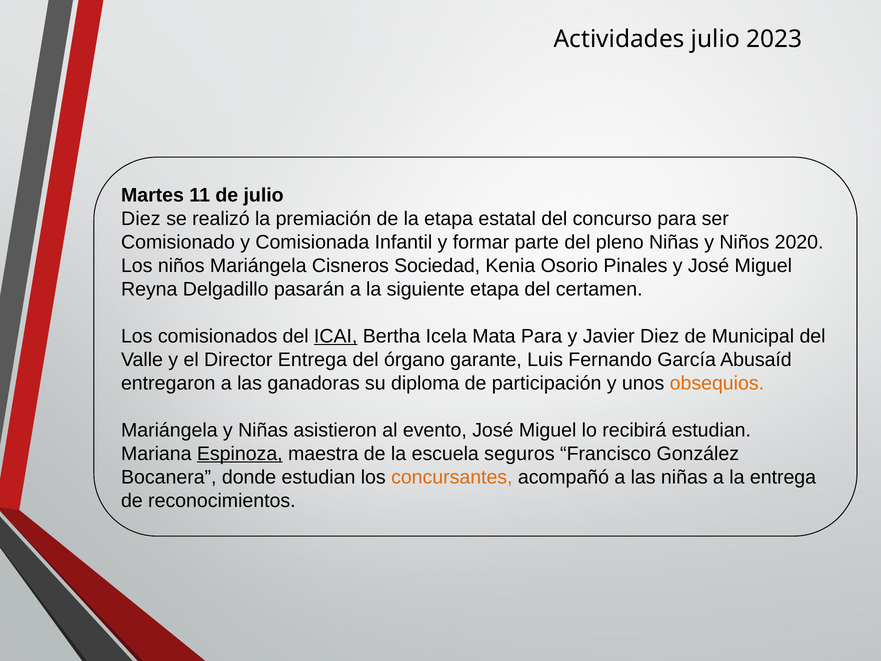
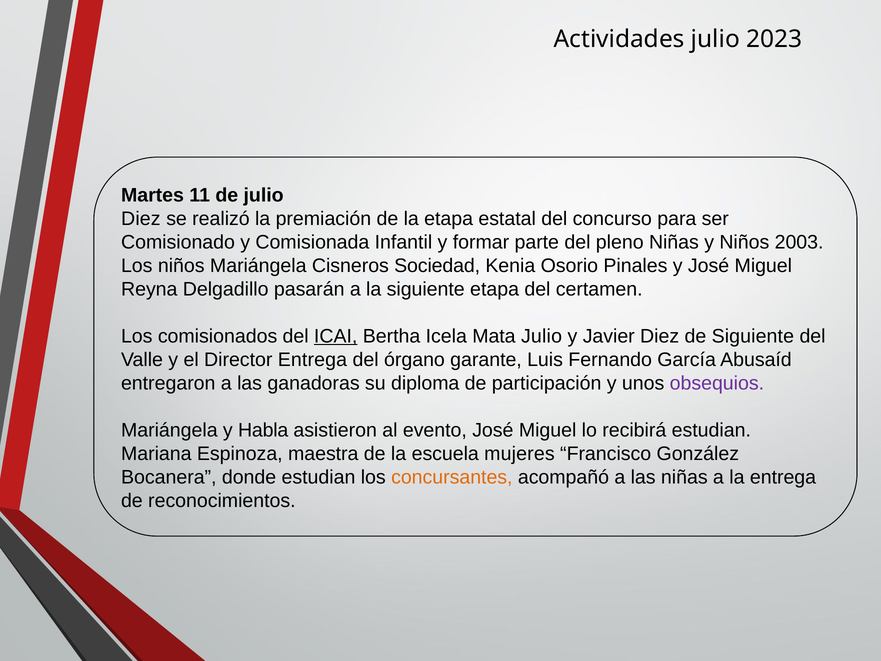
2020: 2020 -> 2003
Mata Para: Para -> Julio
de Municipal: Municipal -> Siguiente
obsequios colour: orange -> purple
y Niñas: Niñas -> Habla
Espinoza underline: present -> none
seguros: seguros -> mujeres
